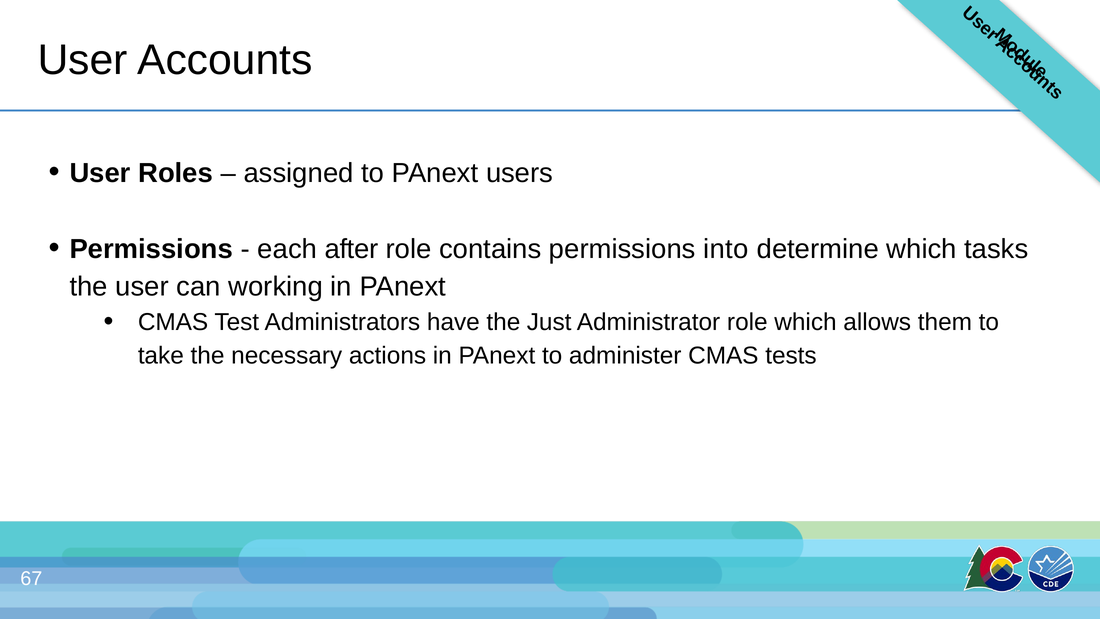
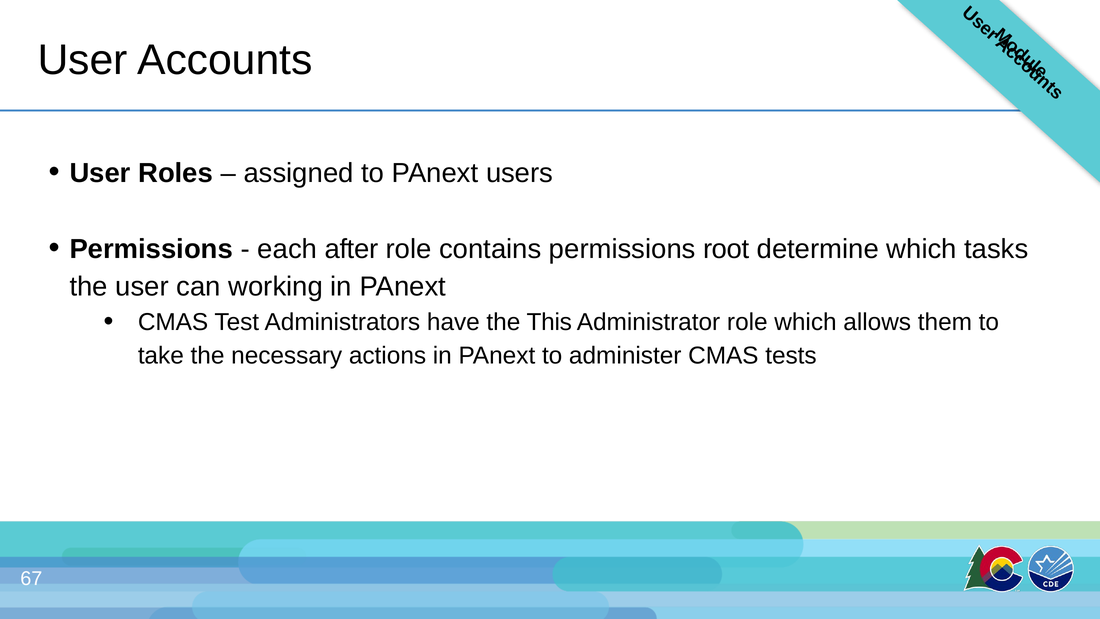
into: into -> root
Just: Just -> This
